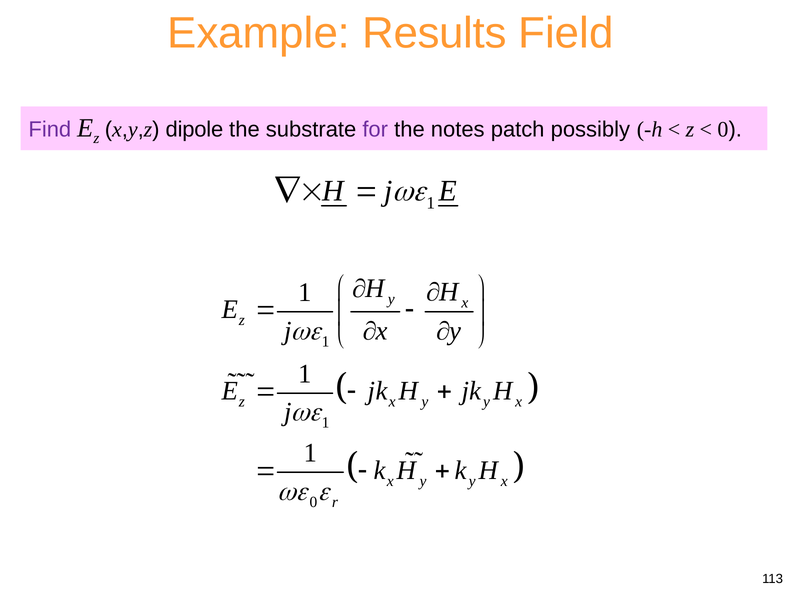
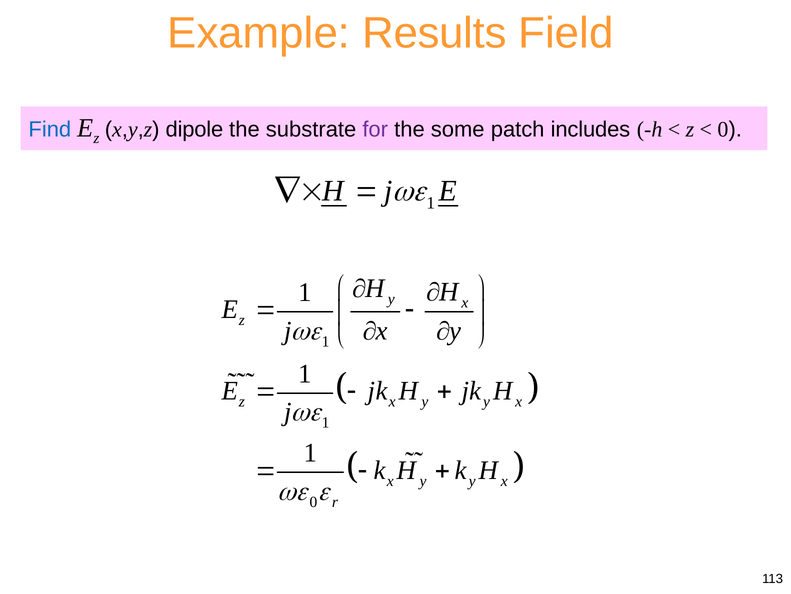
Find colour: purple -> blue
notes: notes -> some
possibly: possibly -> includes
